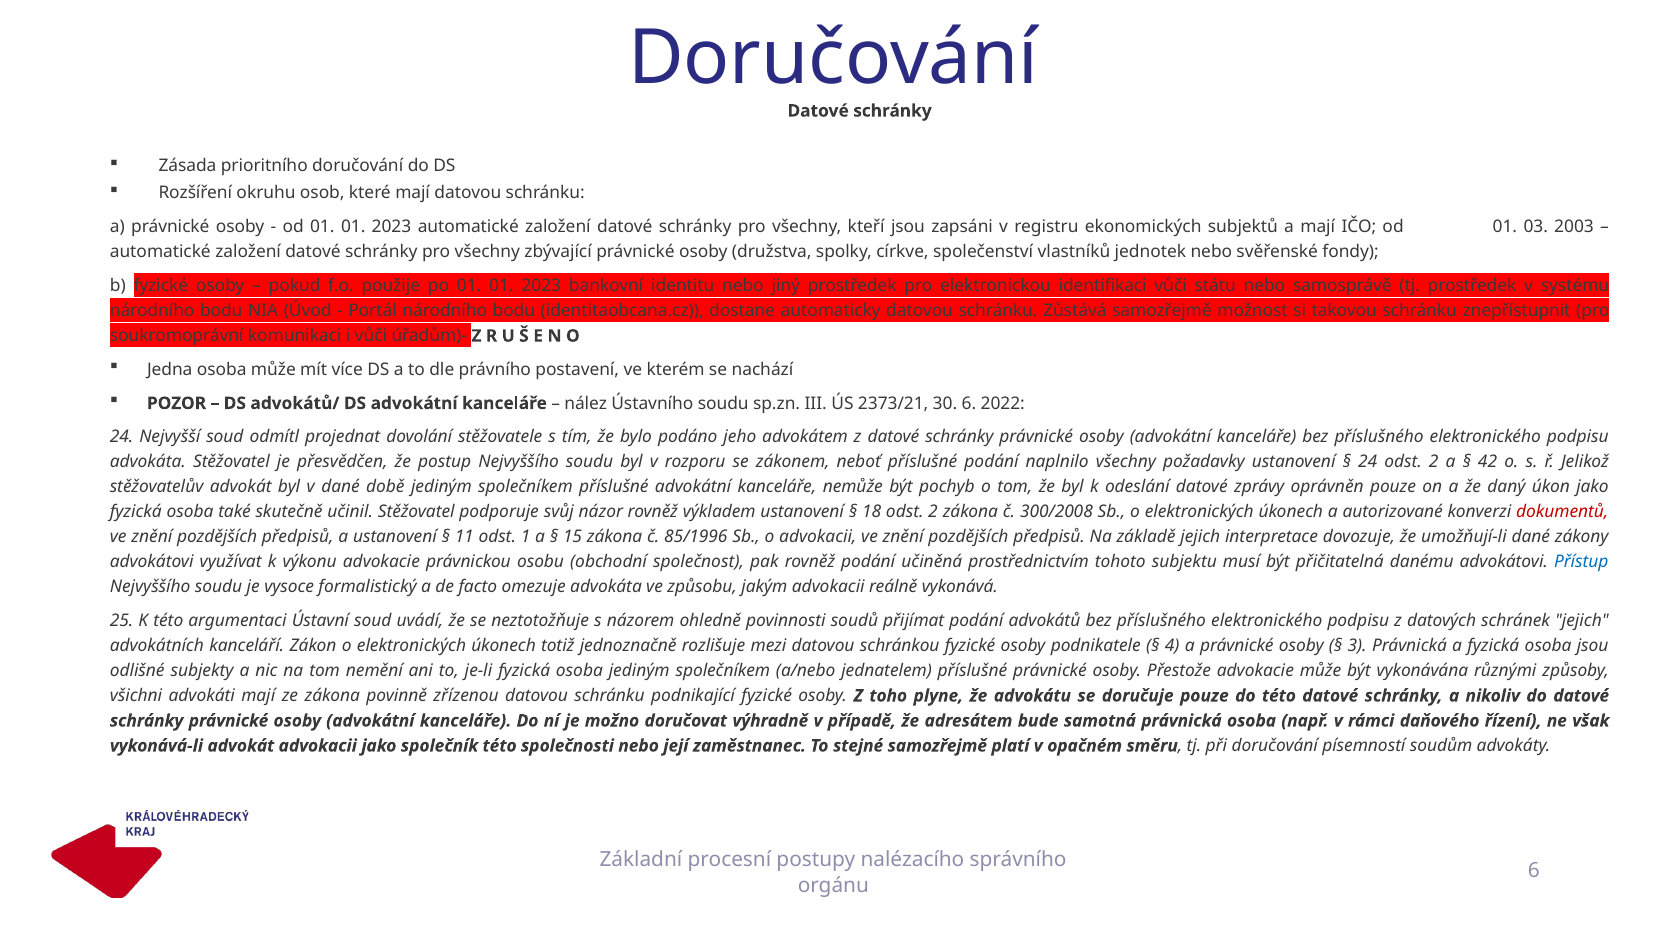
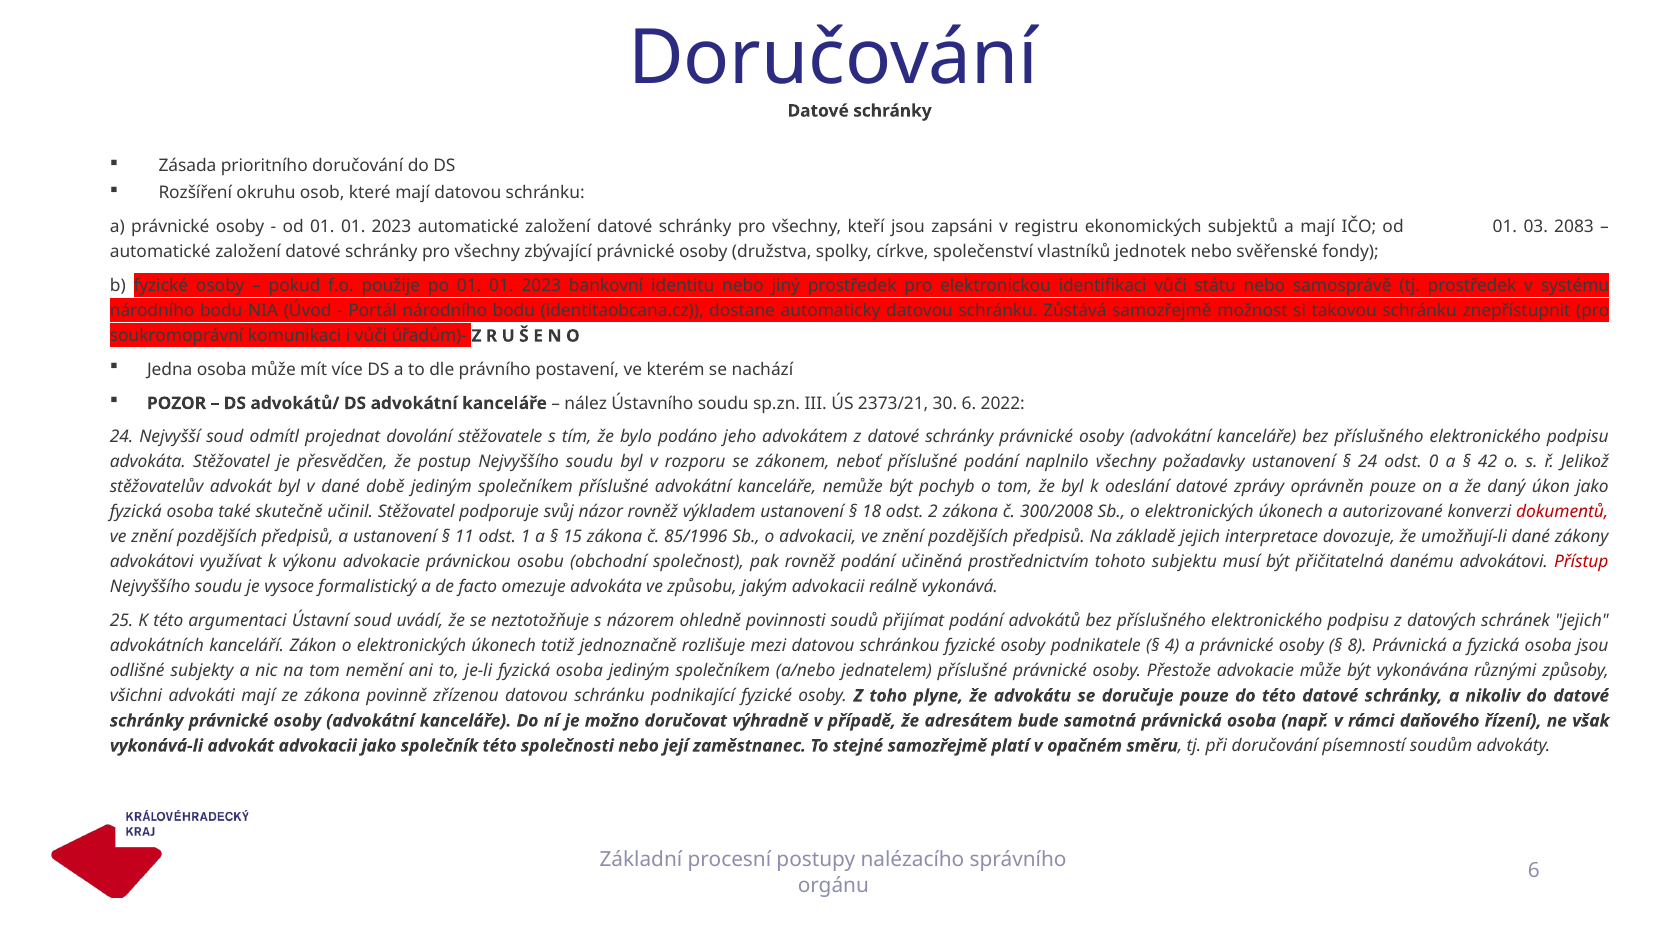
2003: 2003 -> 2083
24 odst 2: 2 -> 0
Přístup colour: blue -> red
3: 3 -> 8
